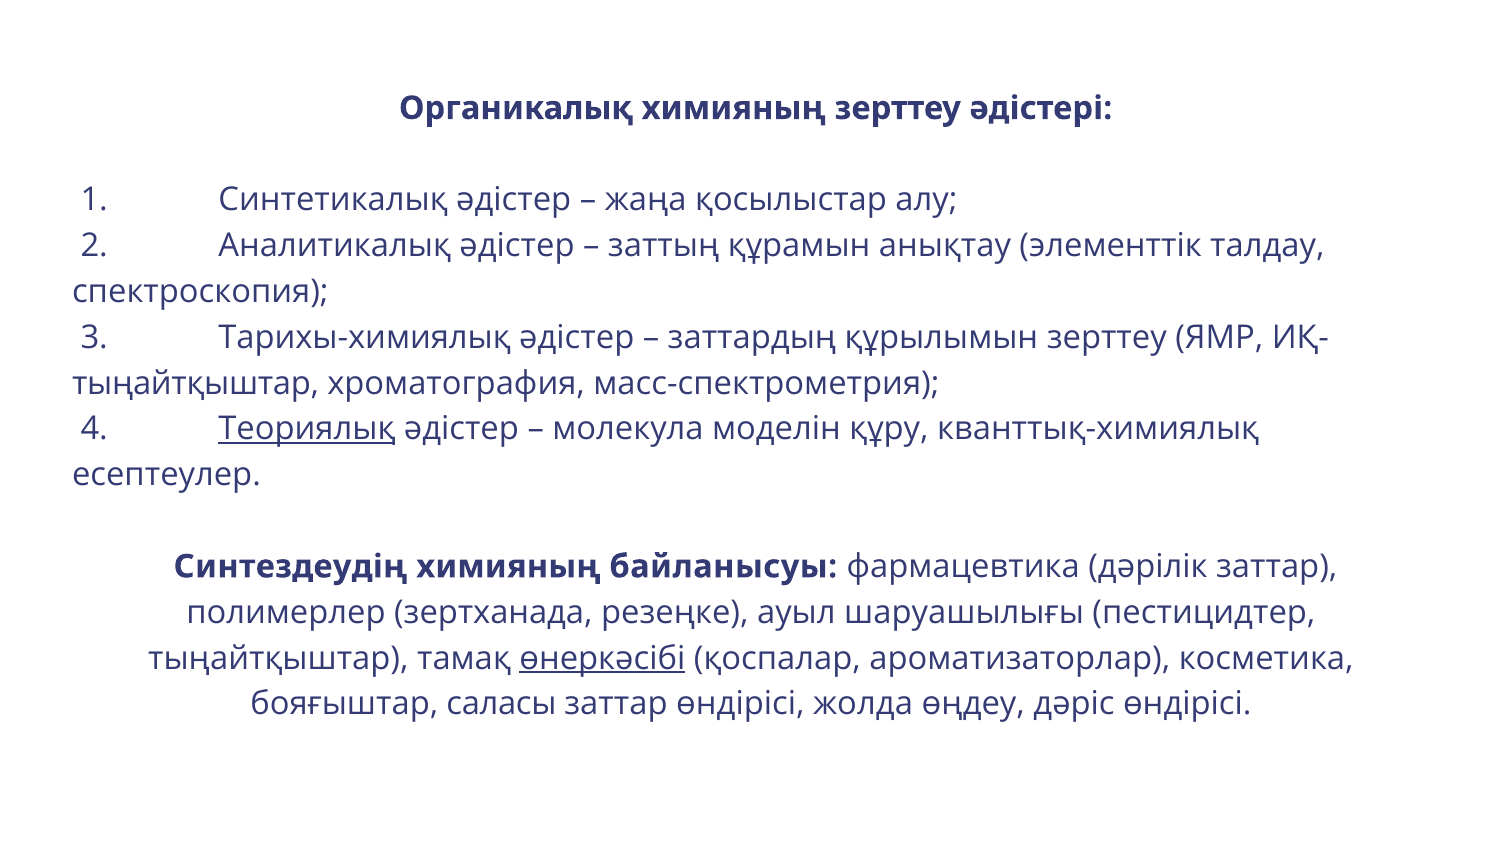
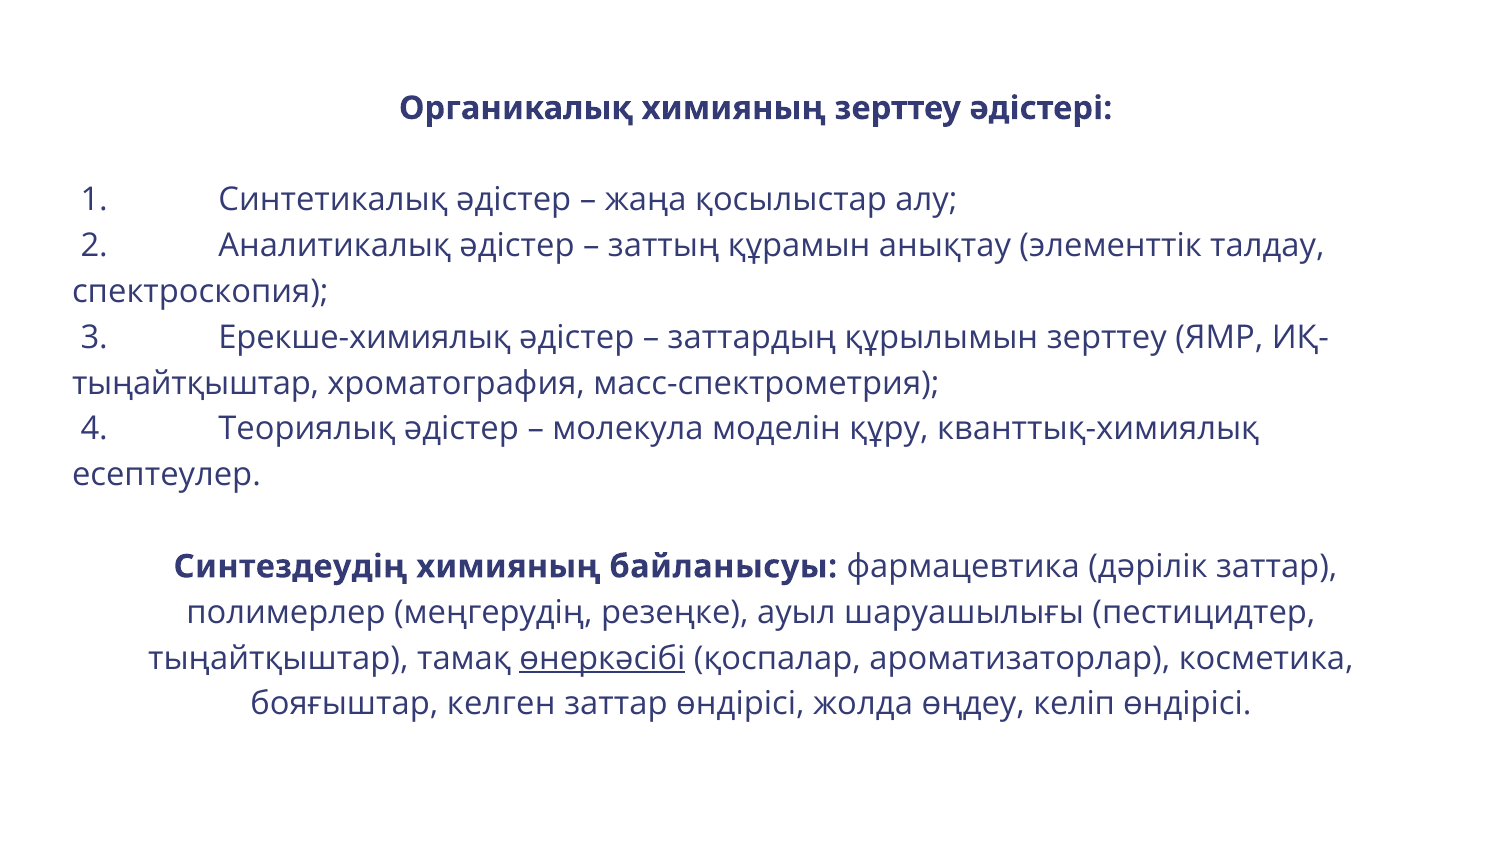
Тарихы-химиялық: Тарихы-химиялық -> Ерекше-химиялық
Теориялық underline: present -> none
зертханада: зертханада -> меңгерудің
саласы: саласы -> келген
дәріс: дәріс -> келіп
